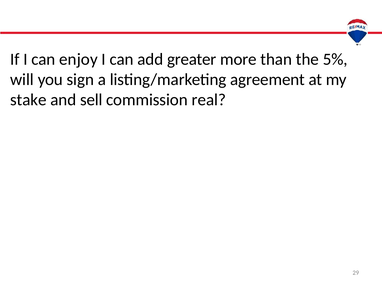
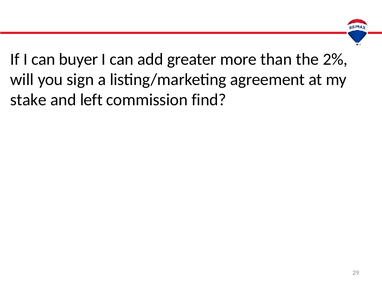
enjoy: enjoy -> buyer
5%: 5% -> 2%
sell: sell -> left
real: real -> find
